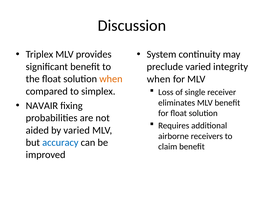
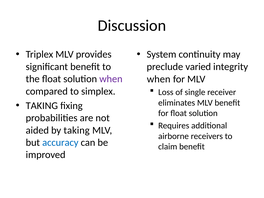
when at (111, 79) colour: orange -> purple
NAVAIR at (42, 106): NAVAIR -> TAKING
by varied: varied -> taking
